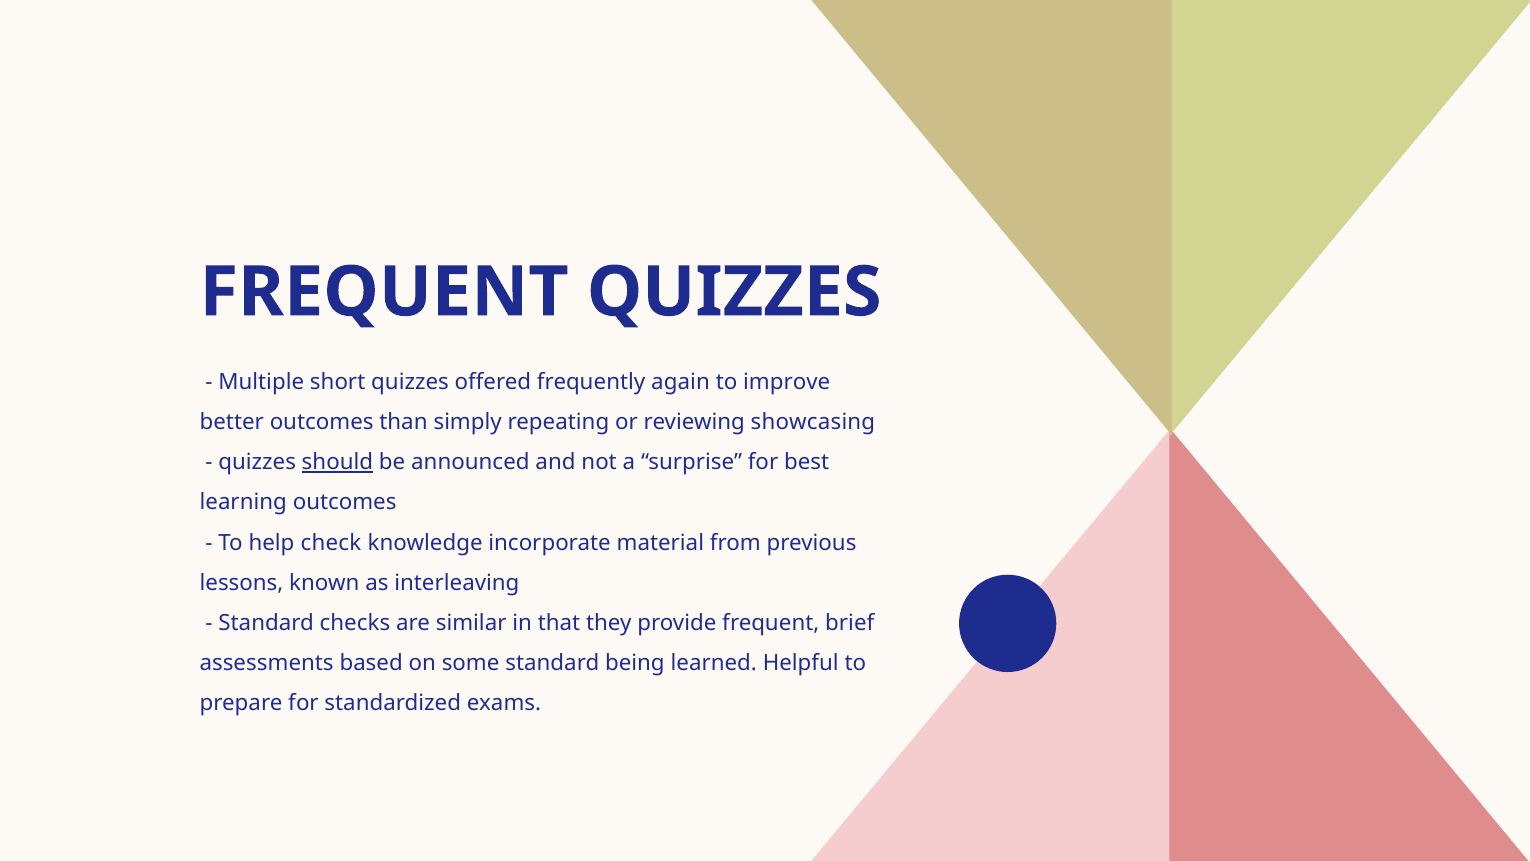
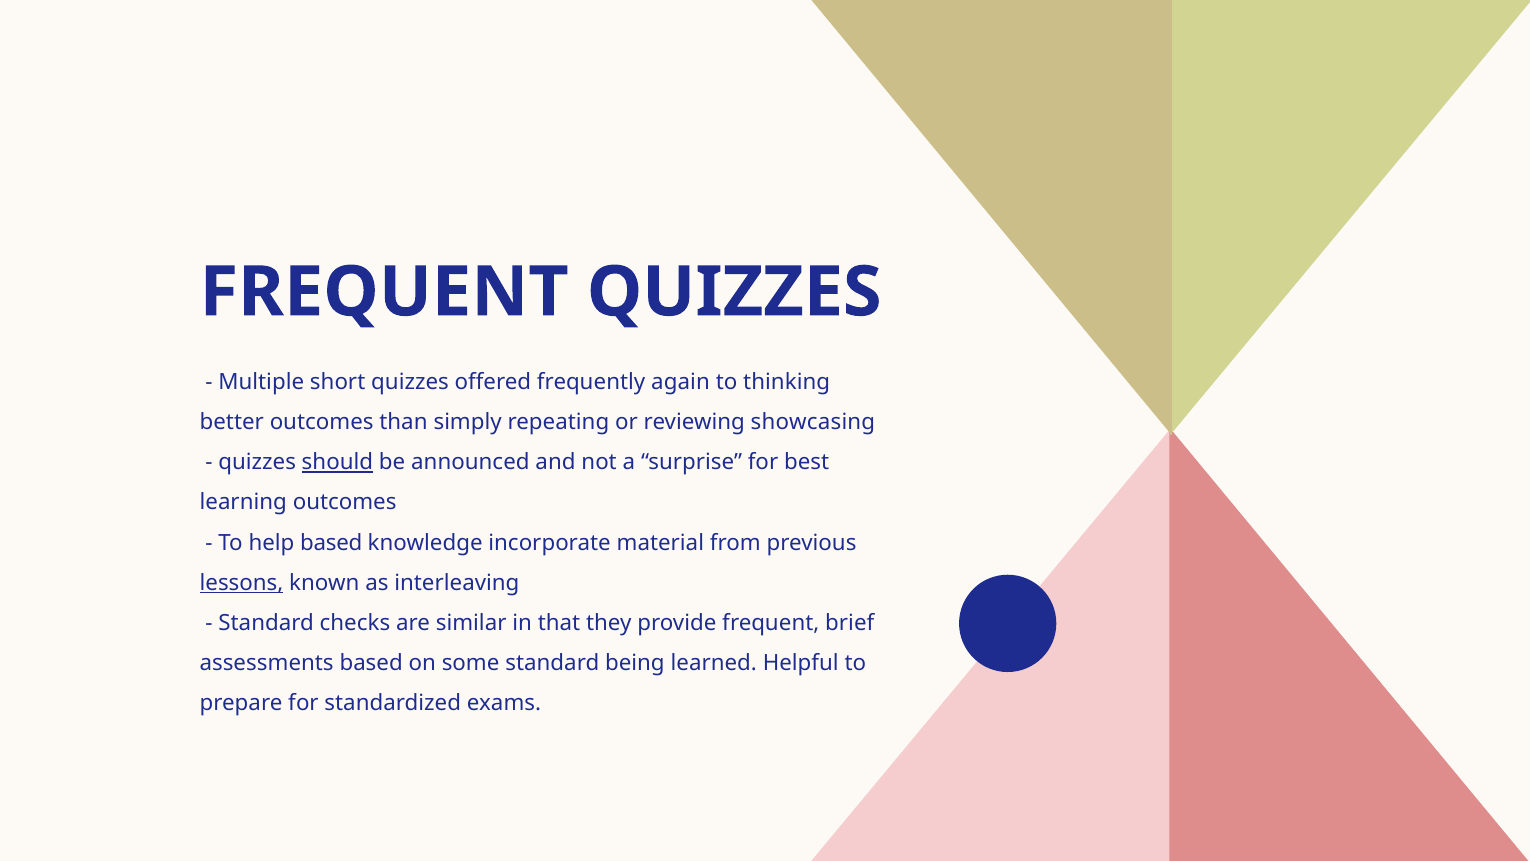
improve: improve -> thinking
help check: check -> based
lessons underline: none -> present
